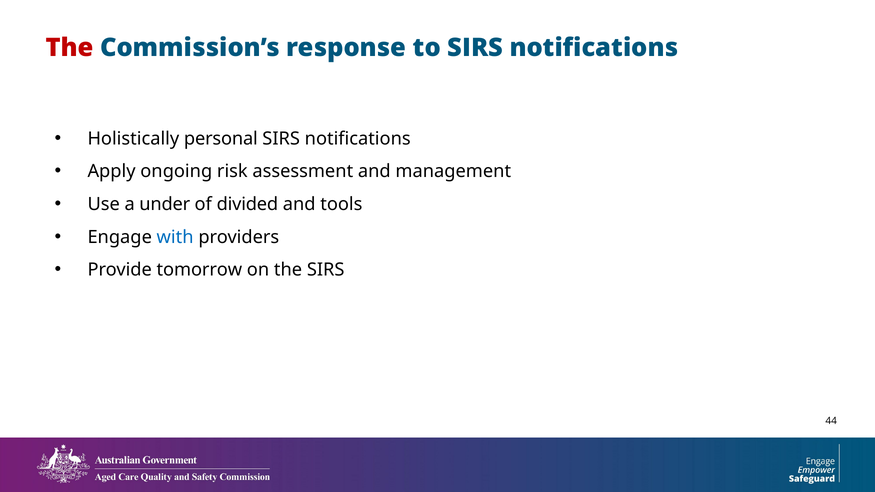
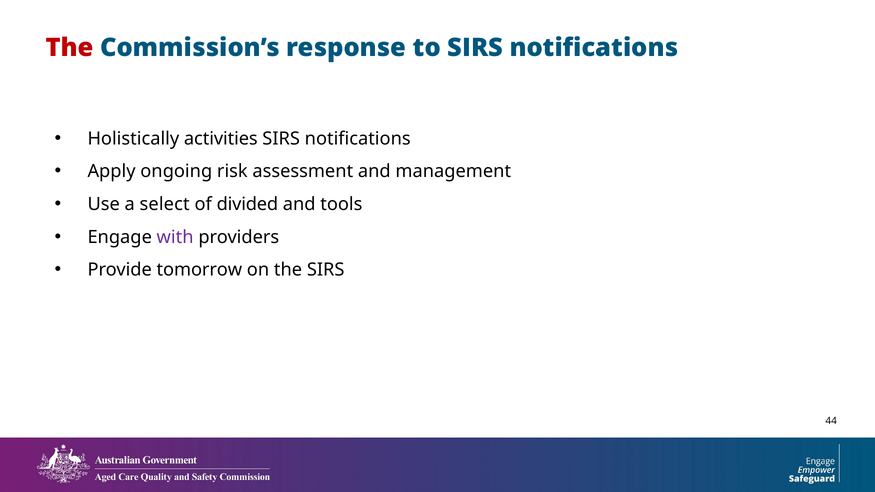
personal: personal -> activities
under: under -> select
with colour: blue -> purple
